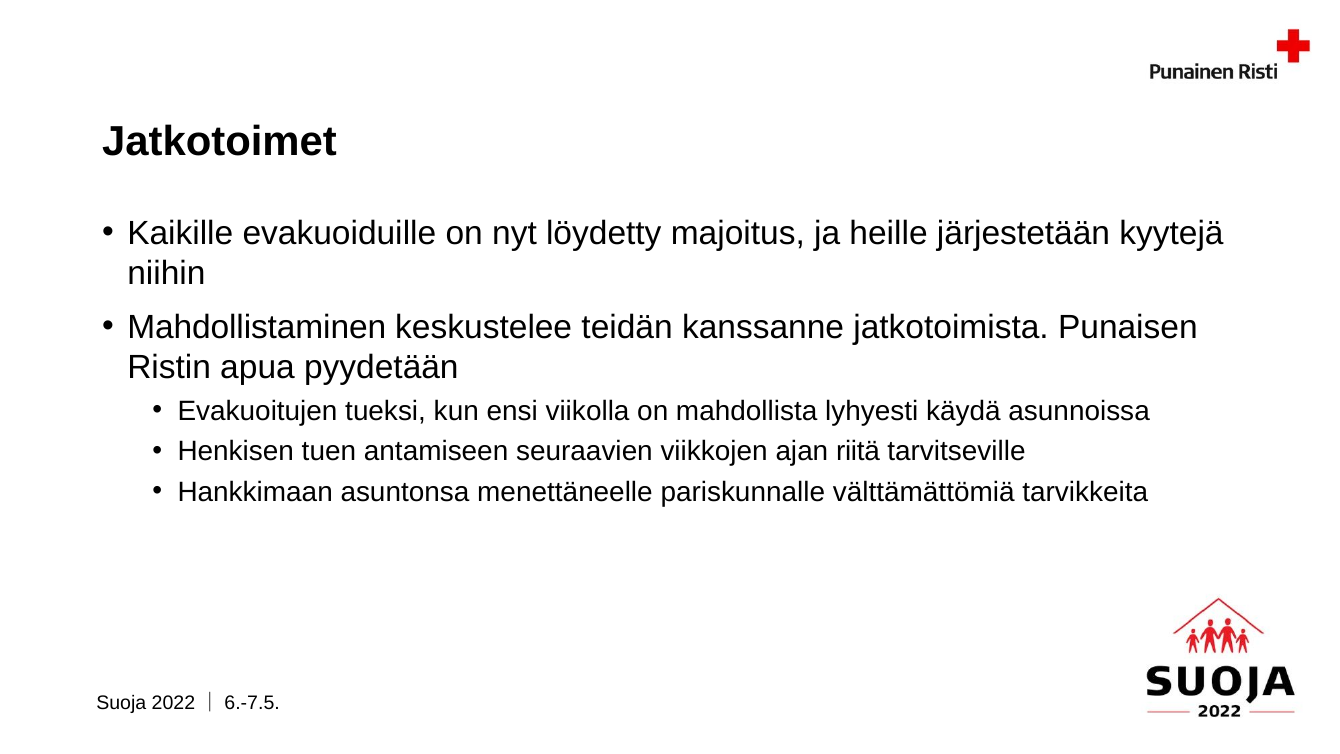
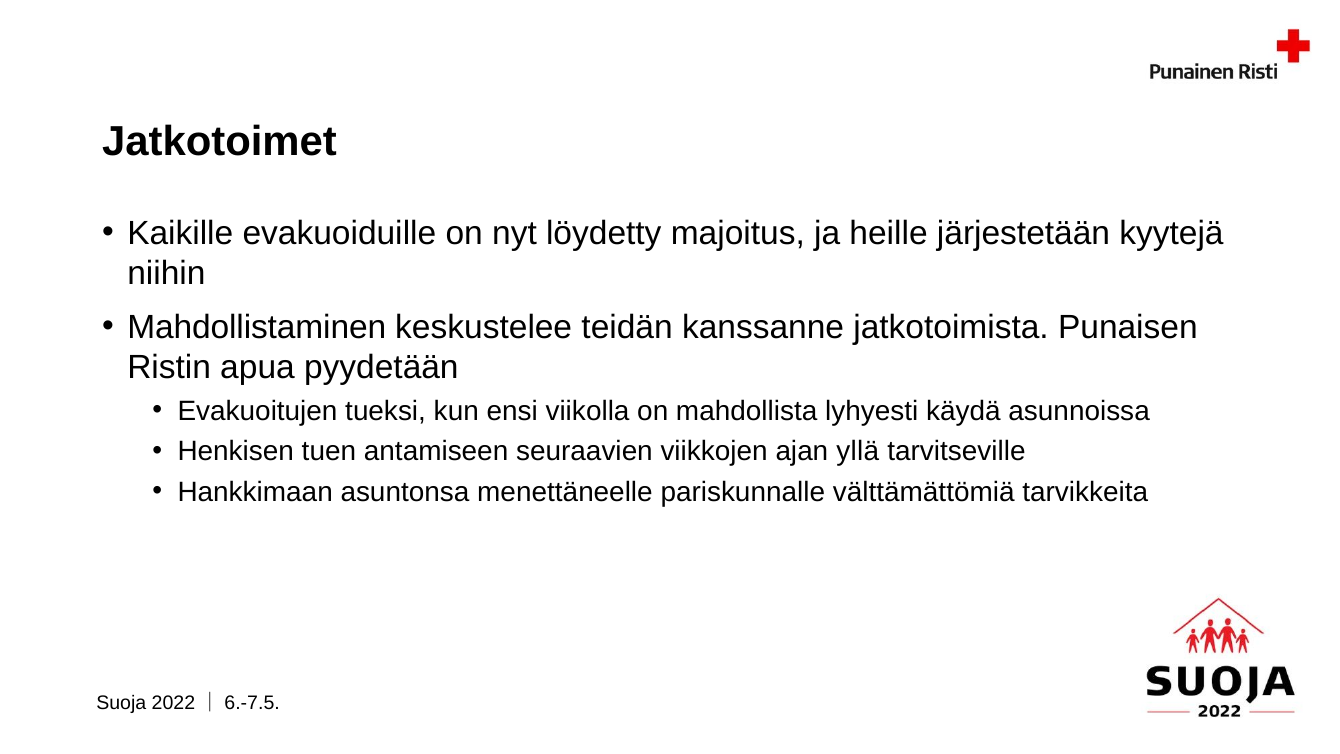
riitä: riitä -> yllä
